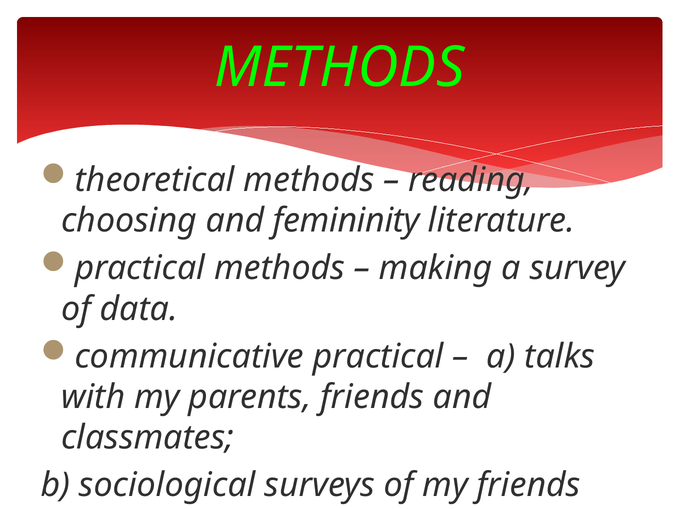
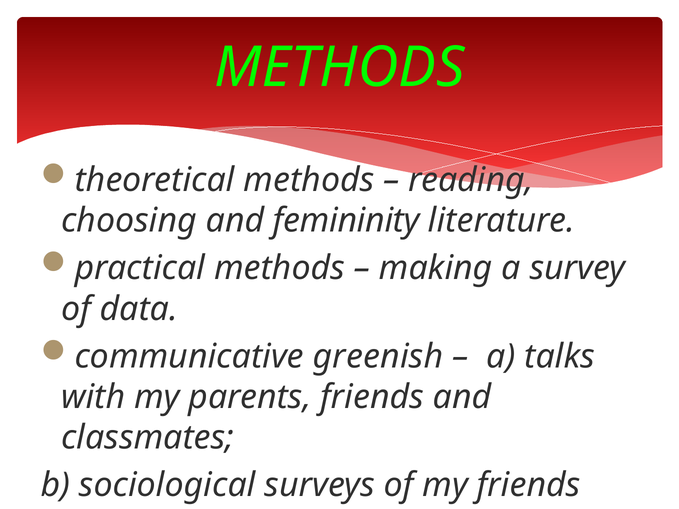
communicative practical: practical -> greenish
